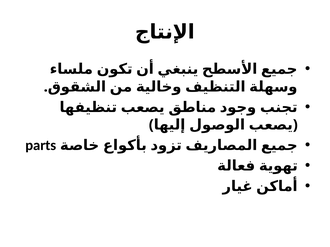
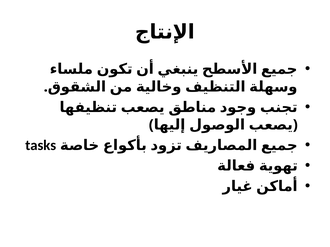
parts: parts -> tasks
